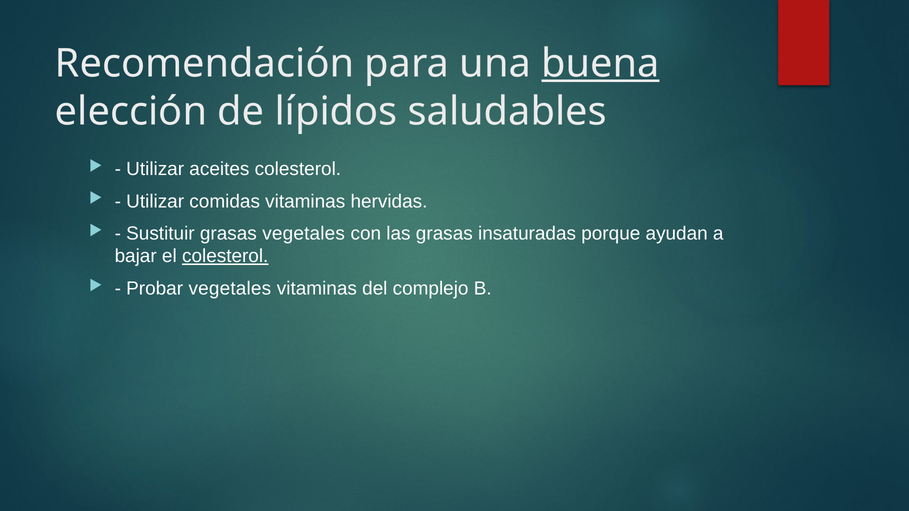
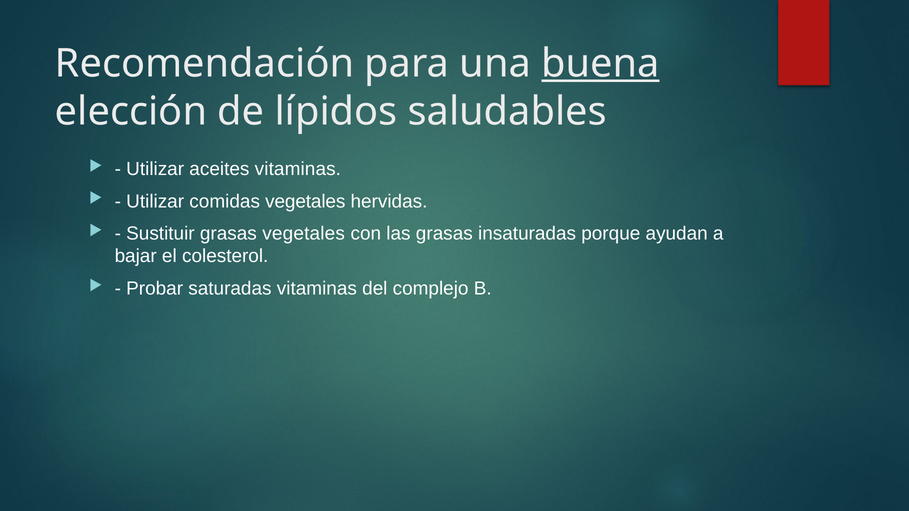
aceites colesterol: colesterol -> vitaminas
comidas vitaminas: vitaminas -> vegetales
colesterol at (225, 256) underline: present -> none
Probar vegetales: vegetales -> saturadas
